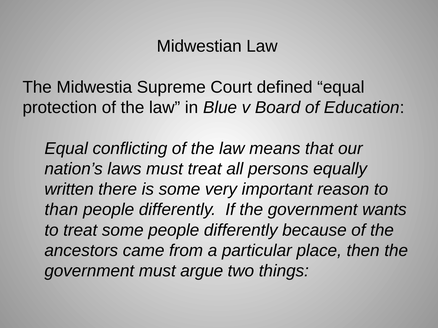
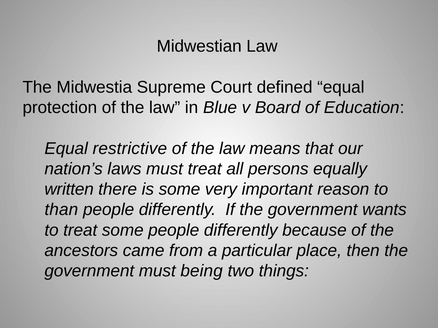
conflicting: conflicting -> restrictive
argue: argue -> being
